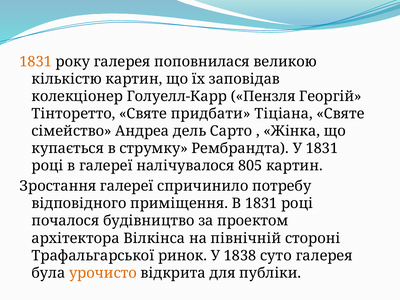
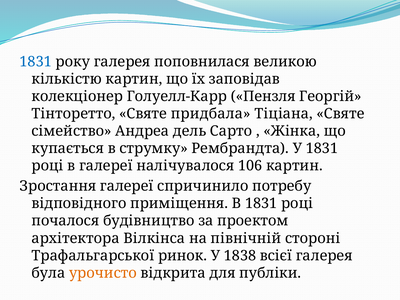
1831 at (36, 62) colour: orange -> blue
придбати: придбати -> придбала
805: 805 -> 106
суто: суто -> всієї
